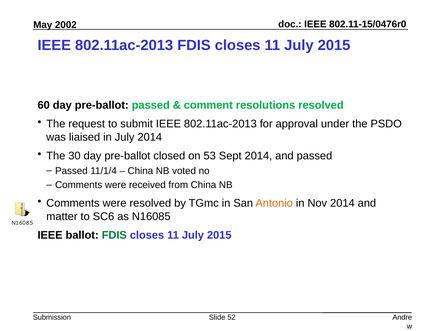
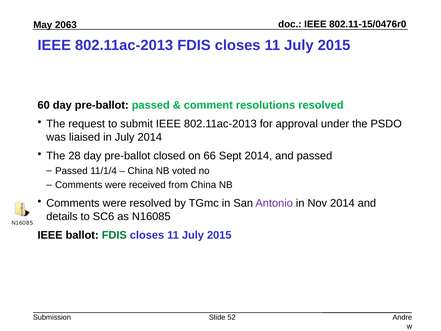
2002: 2002 -> 2063
30: 30 -> 28
53: 53 -> 66
Antonio colour: orange -> purple
matter: matter -> details
